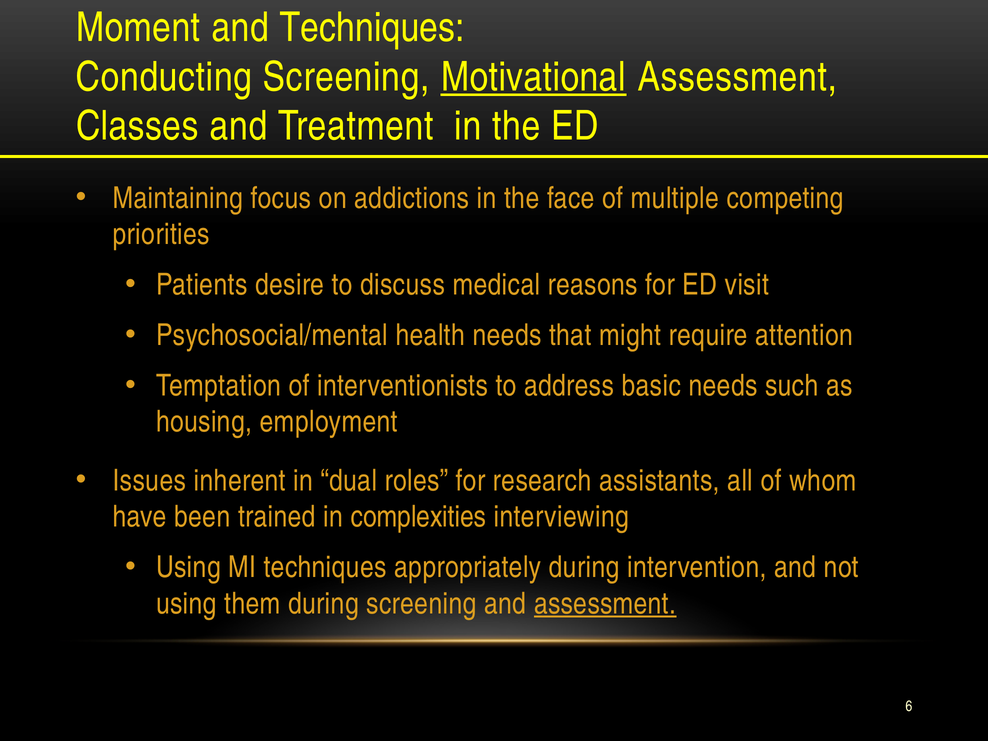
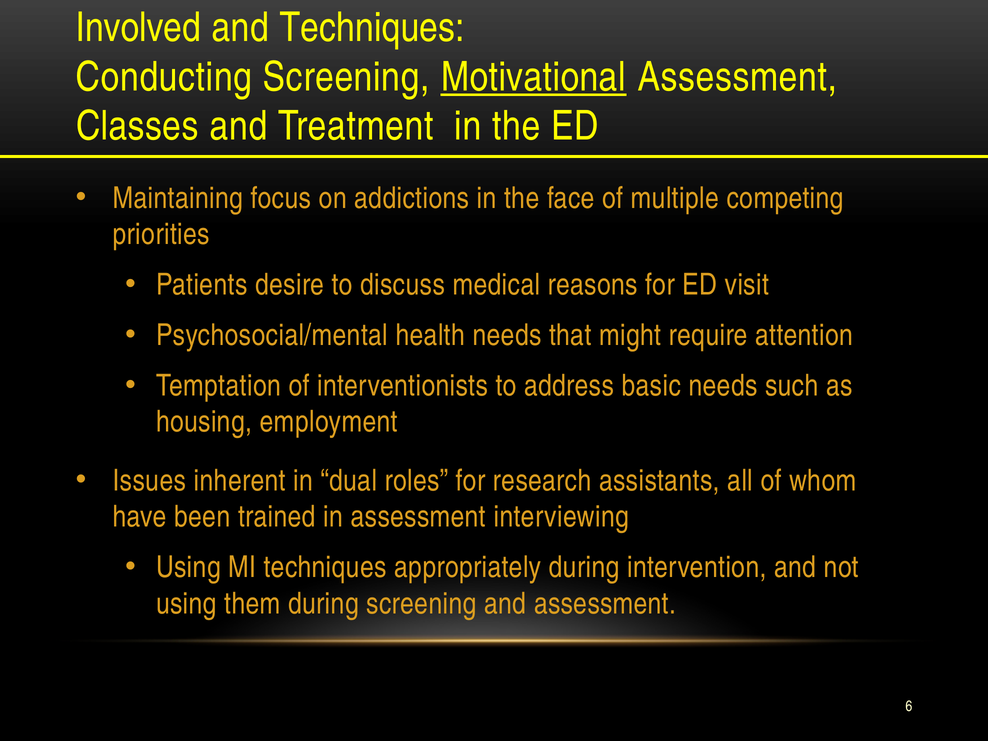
Moment: Moment -> Involved
in complexities: complexities -> assessment
assessment at (605, 604) underline: present -> none
